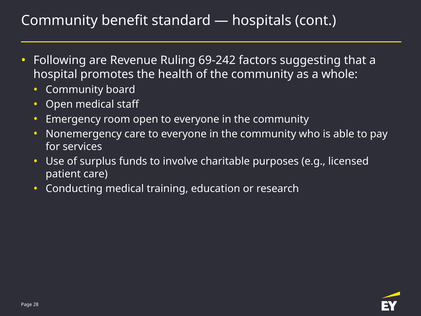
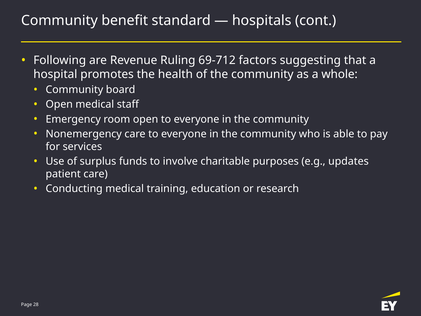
69-242: 69-242 -> 69-712
licensed: licensed -> updates
